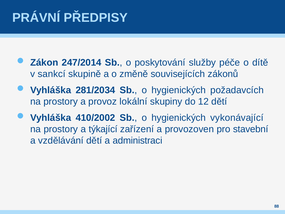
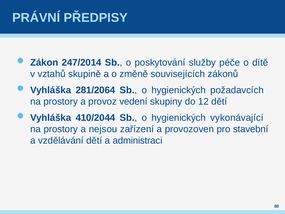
sankcí: sankcí -> vztahů
281/2034: 281/2034 -> 281/2064
lokální: lokální -> vedení
410/2002: 410/2002 -> 410/2044
týkající: týkající -> nejsou
